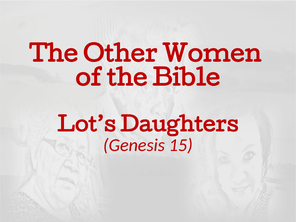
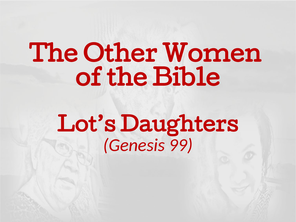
15: 15 -> 99
